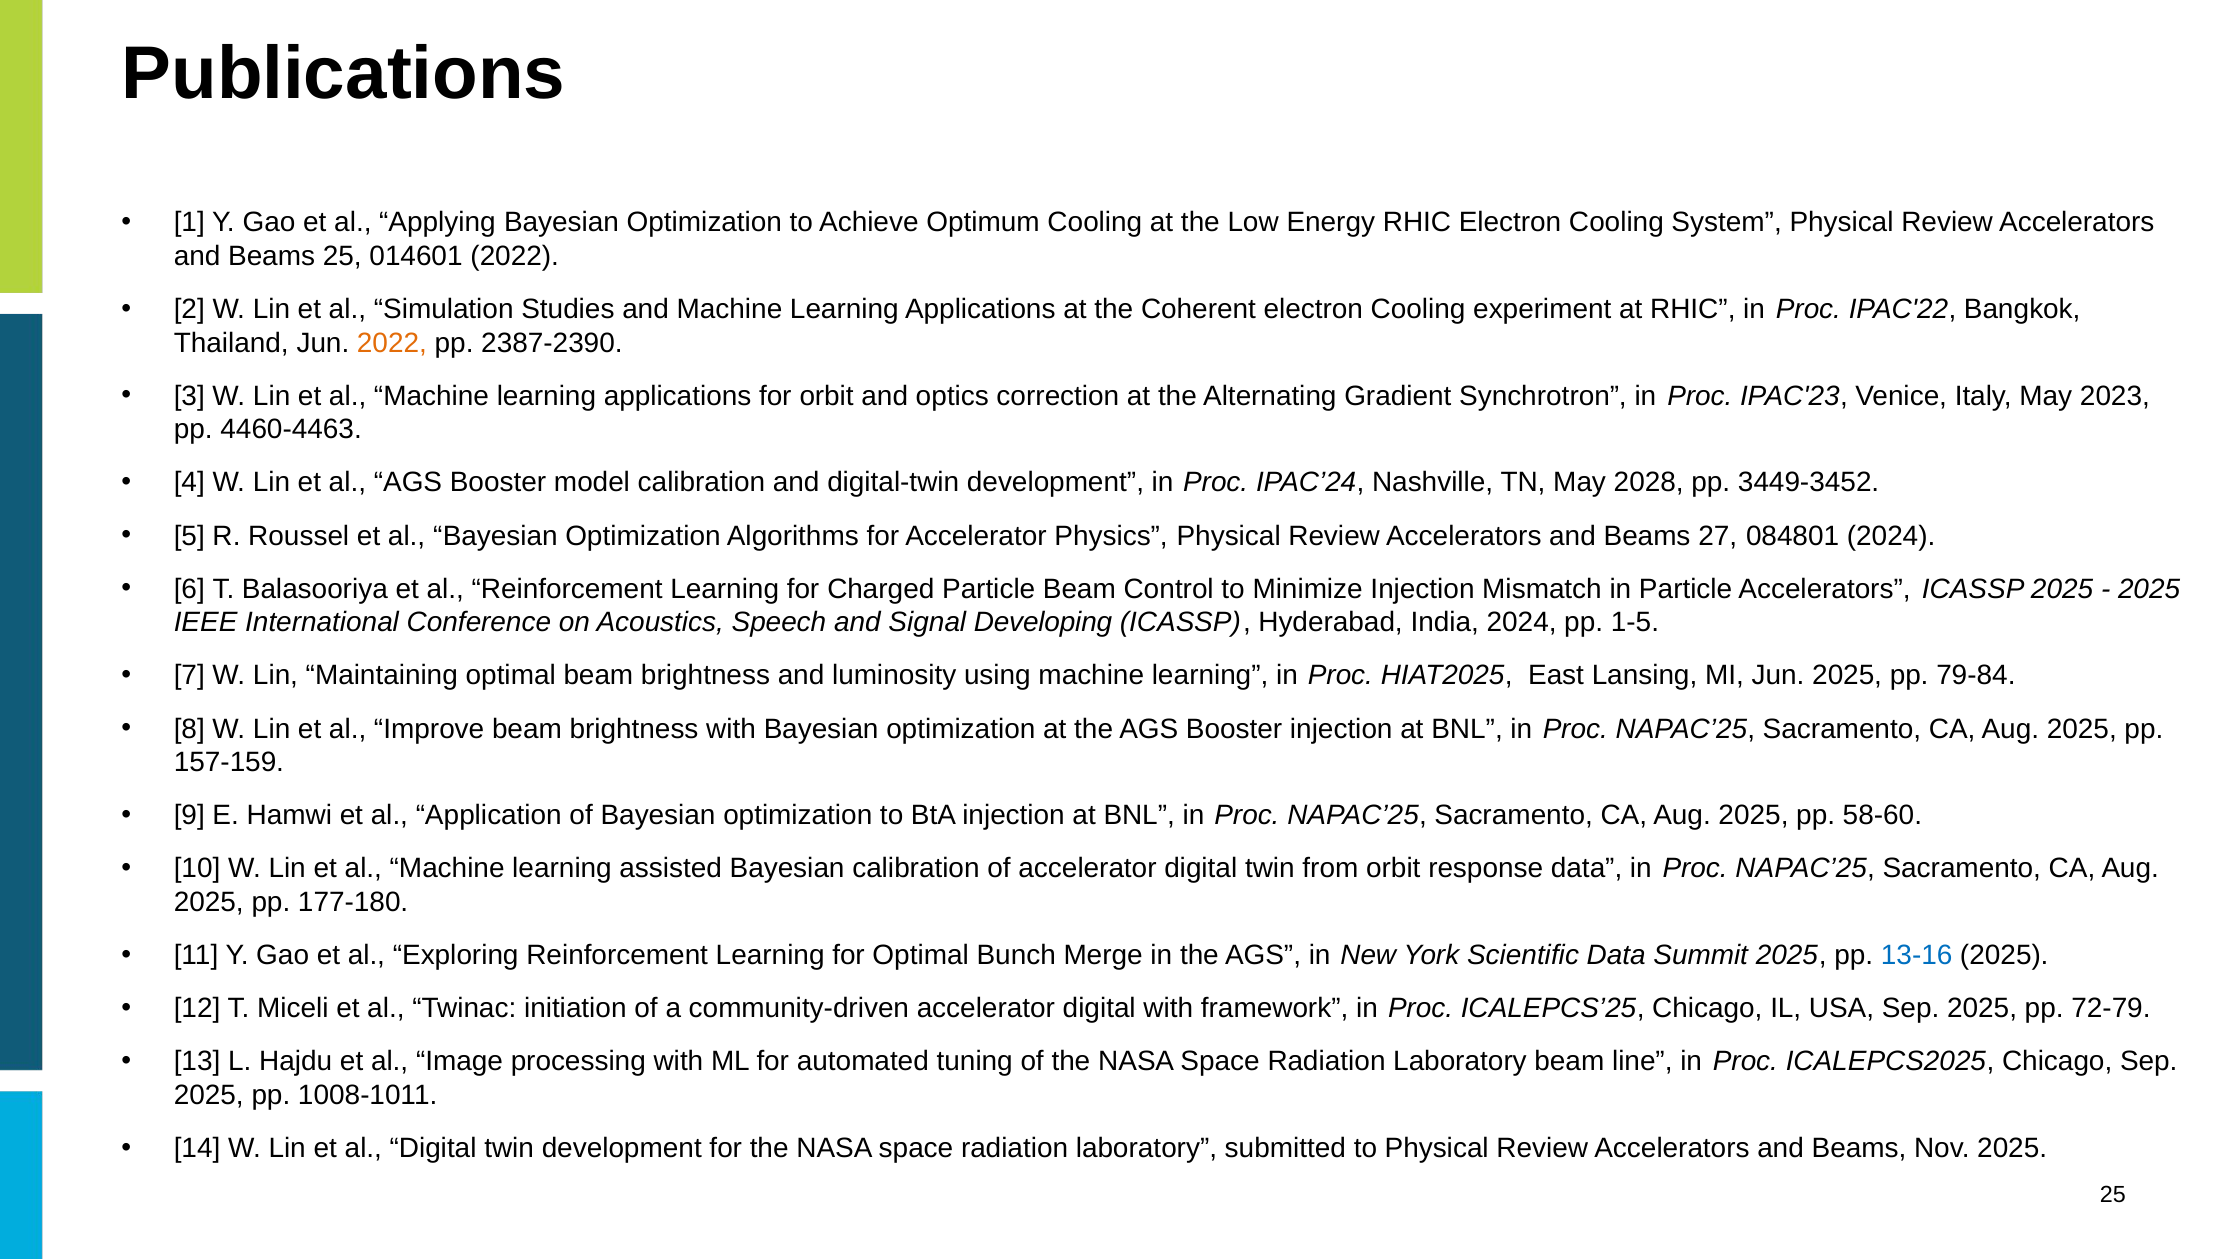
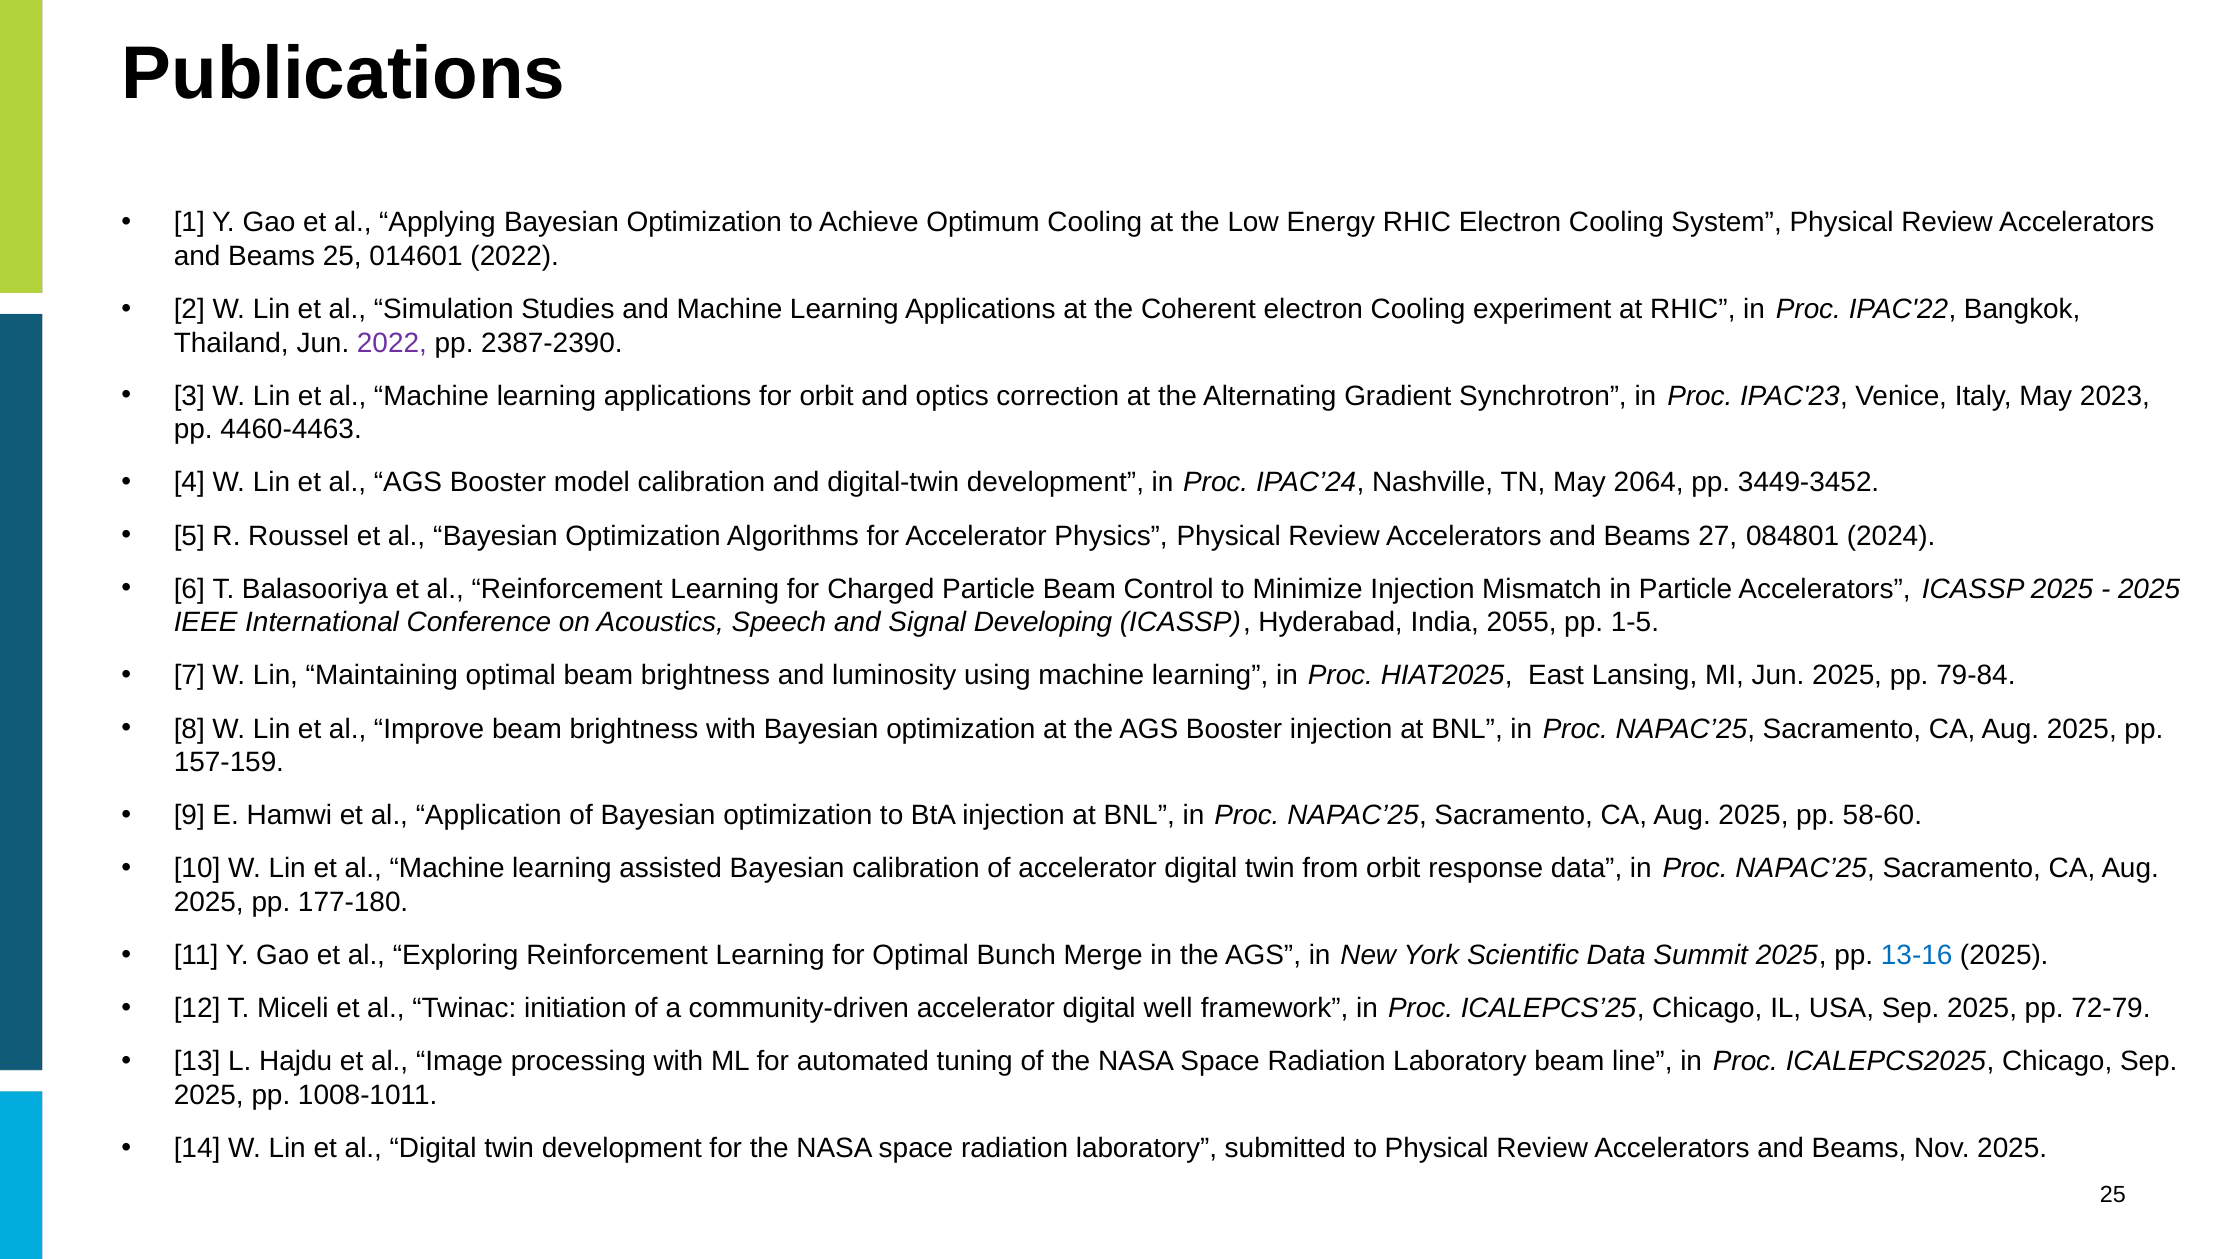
2022 at (392, 343) colour: orange -> purple
2028: 2028 -> 2064
India 2024: 2024 -> 2055
digital with: with -> well
